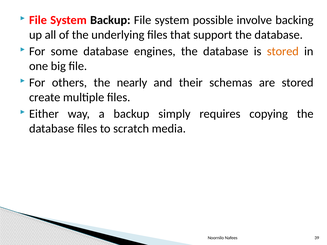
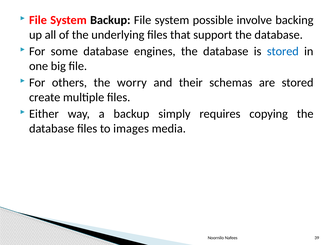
stored at (283, 51) colour: orange -> blue
nearly: nearly -> worry
scratch: scratch -> images
